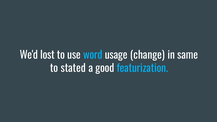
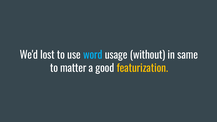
change: change -> without
stated: stated -> matter
featurization colour: light blue -> yellow
